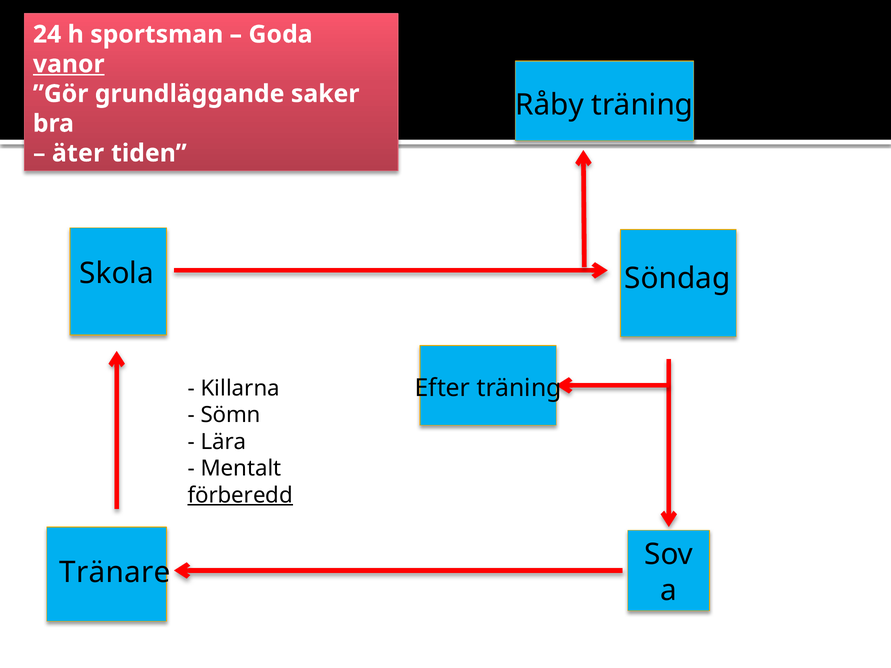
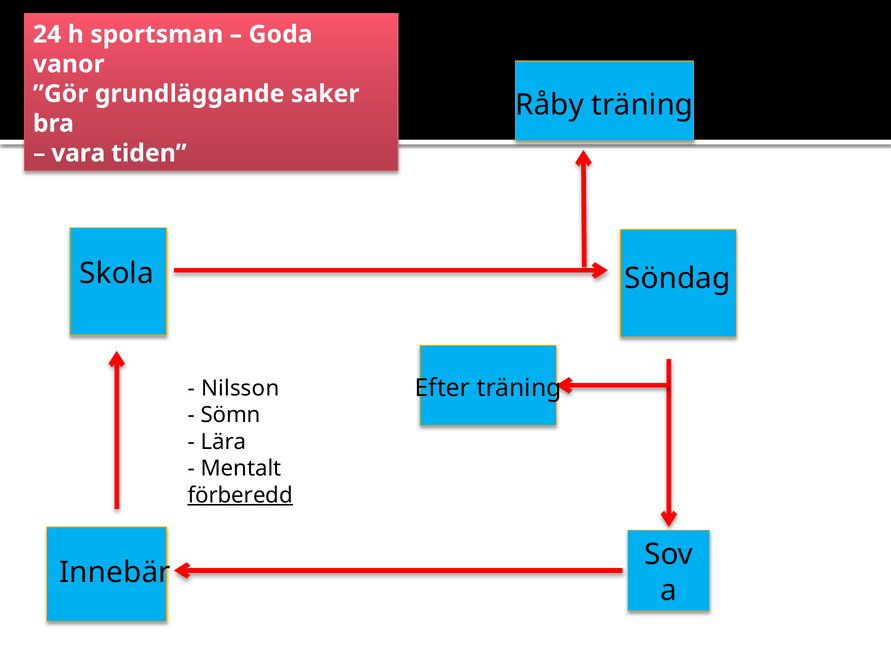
vanor underline: present -> none
äter: äter -> vara
Killarna: Killarna -> Nilsson
Tränare: Tränare -> Innebär
